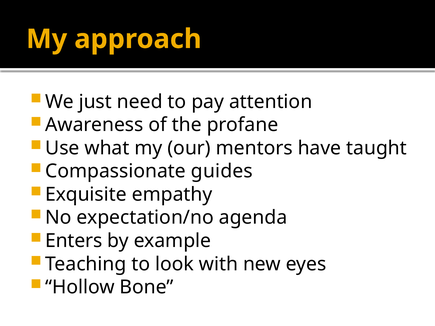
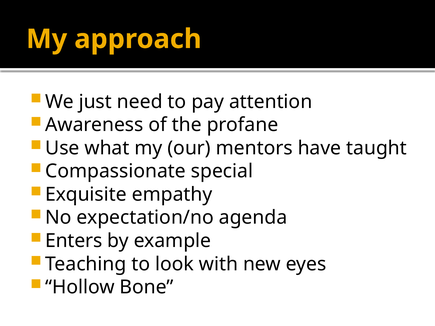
guides: guides -> special
